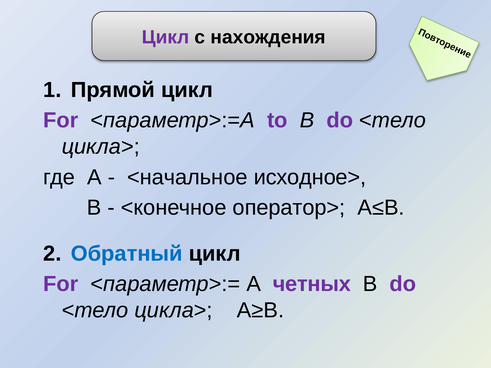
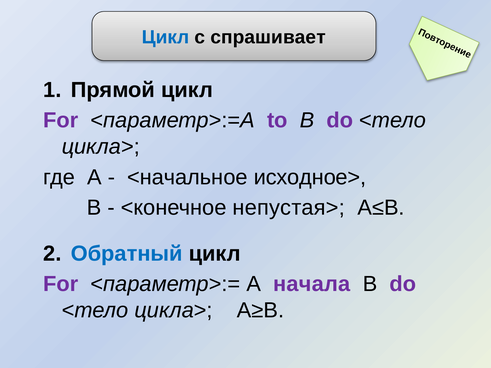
Цикл at (166, 37) colour: purple -> blue
нахождения: нахождения -> спрашивает
оператор>: оператор> -> непустая>
четных: четных -> начала
